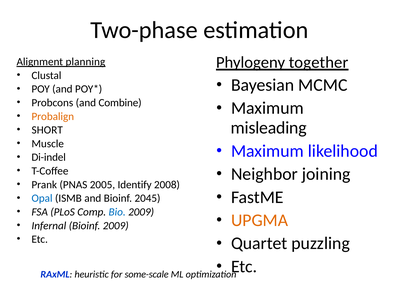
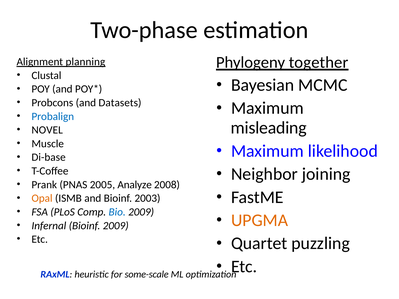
Combine: Combine -> Datasets
Probalign colour: orange -> blue
SHORT: SHORT -> NOVEL
Di-indel: Di-indel -> Di-base
Identify: Identify -> Analyze
Opal colour: blue -> orange
2045: 2045 -> 2003
